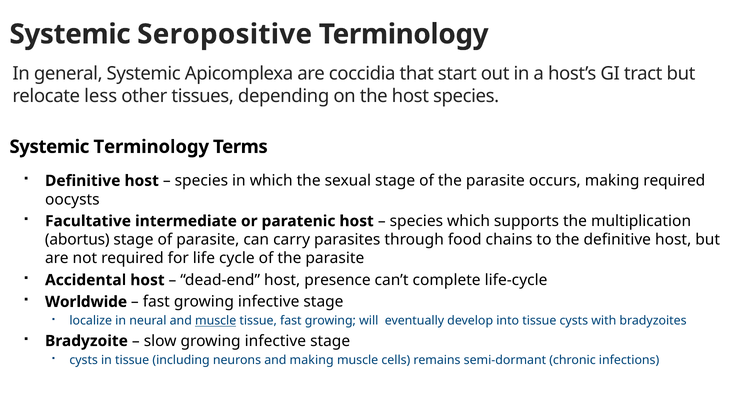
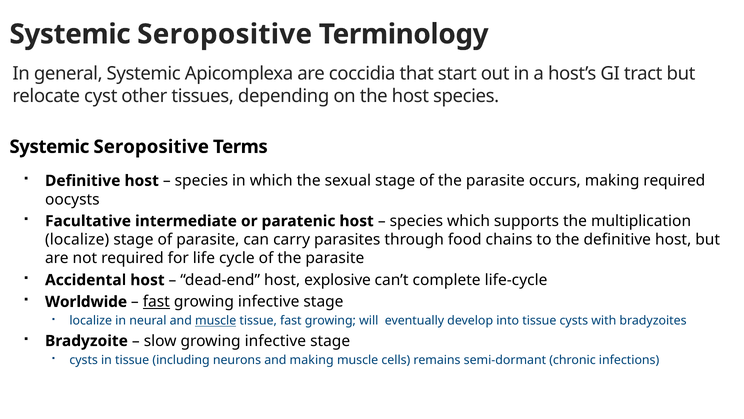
less: less -> cyst
Terminology at (151, 147): Terminology -> Seropositive
abortus at (77, 239): abortus -> localize
presence: presence -> explosive
fast at (156, 301) underline: none -> present
